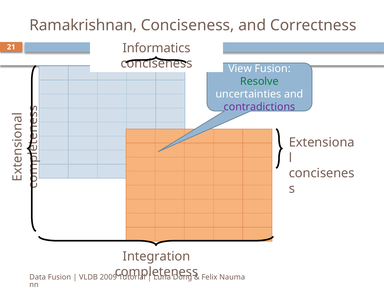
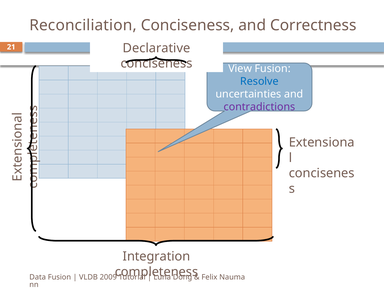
Ramakrishnan: Ramakrishnan -> Reconciliation
Informatics: Informatics -> Declarative
Resolve colour: green -> blue
